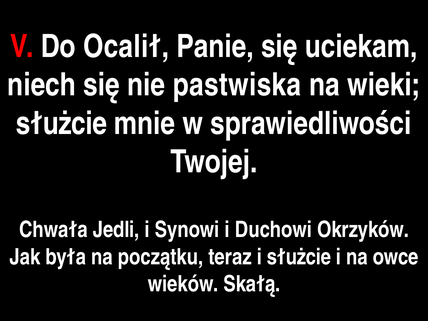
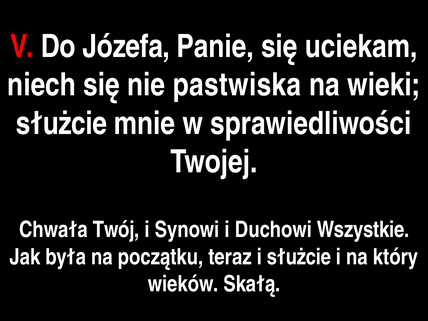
Ocalił: Ocalił -> Józefa
Jedli: Jedli -> Twój
Okrzyków: Okrzyków -> Wszystkie
owce: owce -> który
